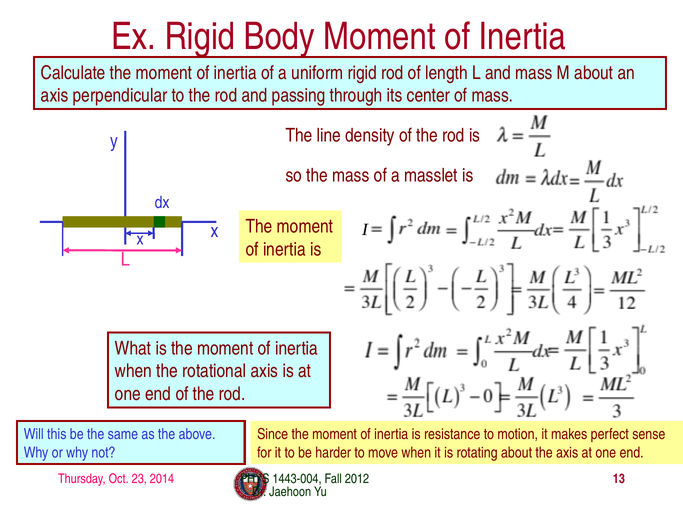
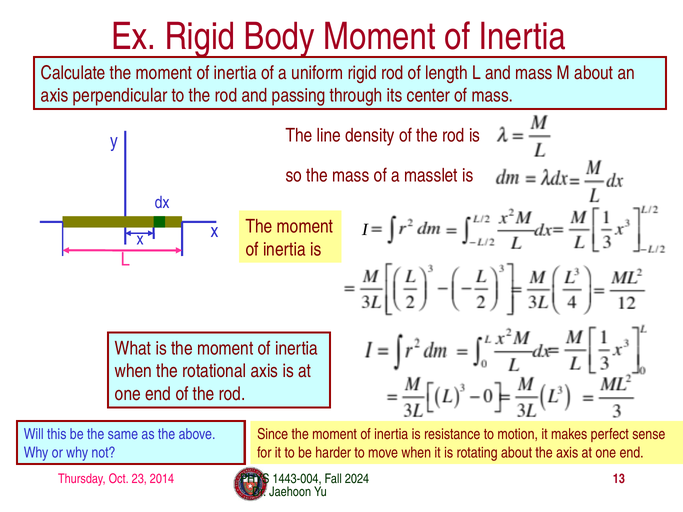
2012: 2012 -> 2024
